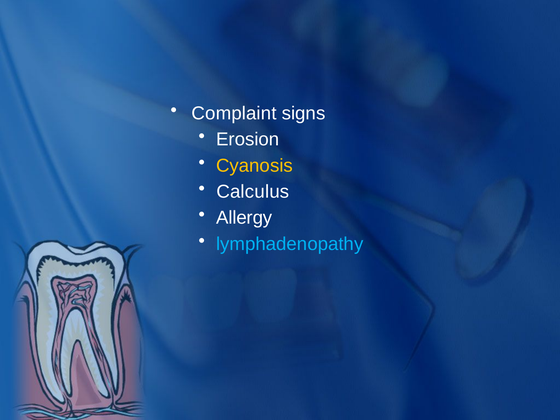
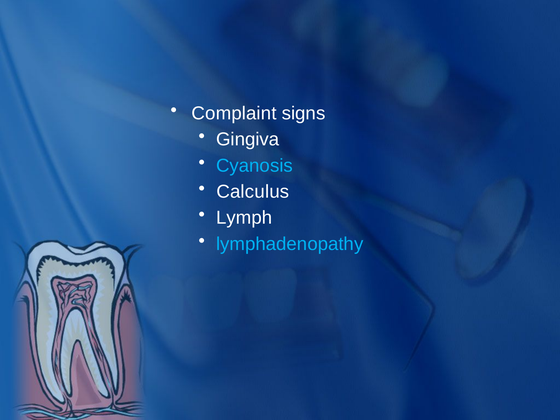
Erosion: Erosion -> Gingiva
Cyanosis colour: yellow -> light blue
Allergy: Allergy -> Lymph
